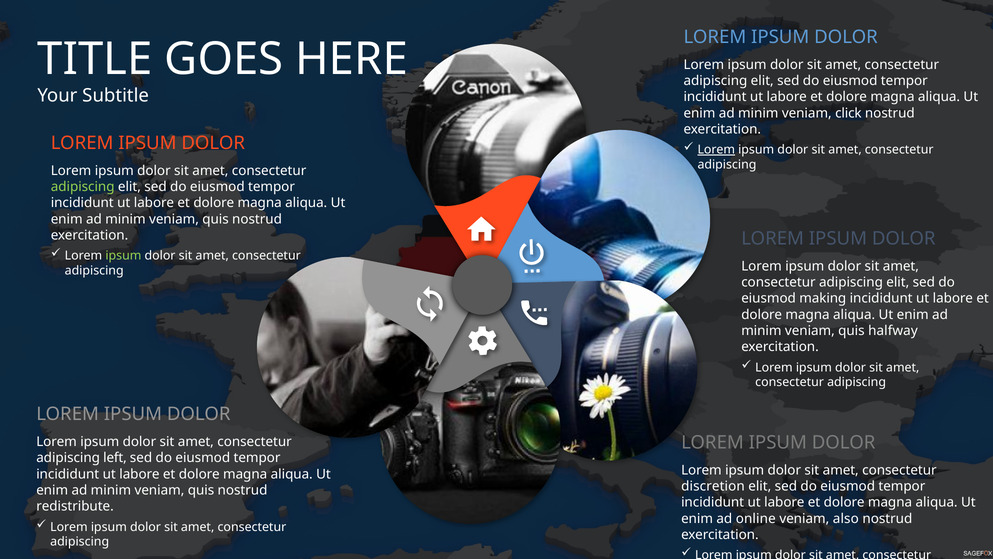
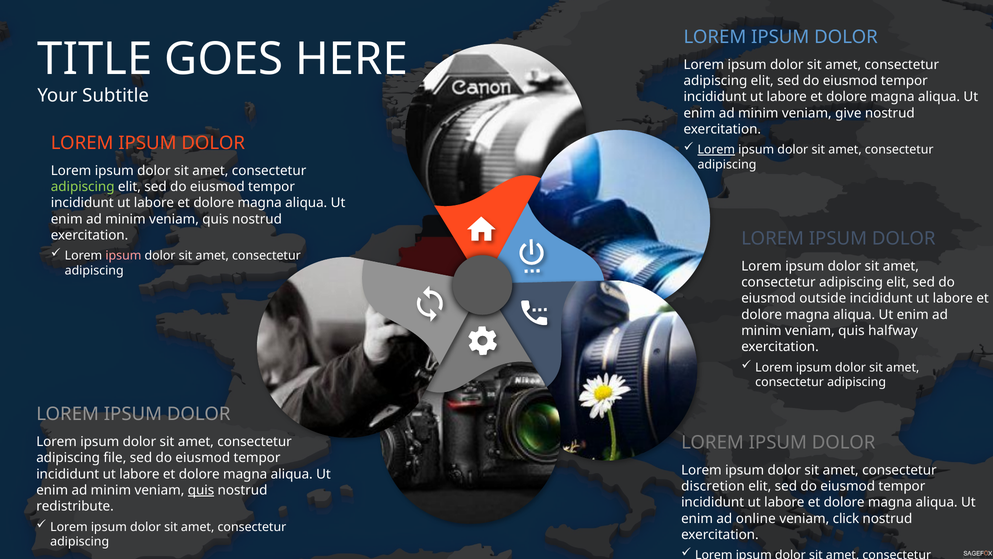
click: click -> give
ipsum at (123, 255) colour: light green -> pink
making: making -> outside
left: left -> file
quis at (201, 490) underline: none -> present
also: also -> click
